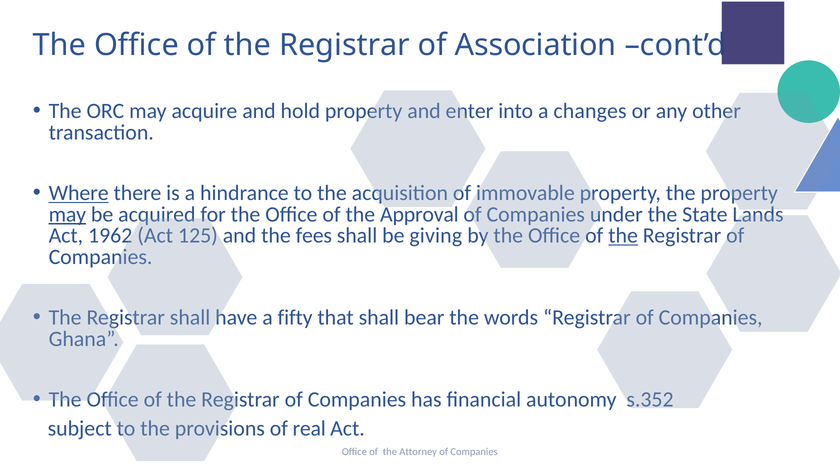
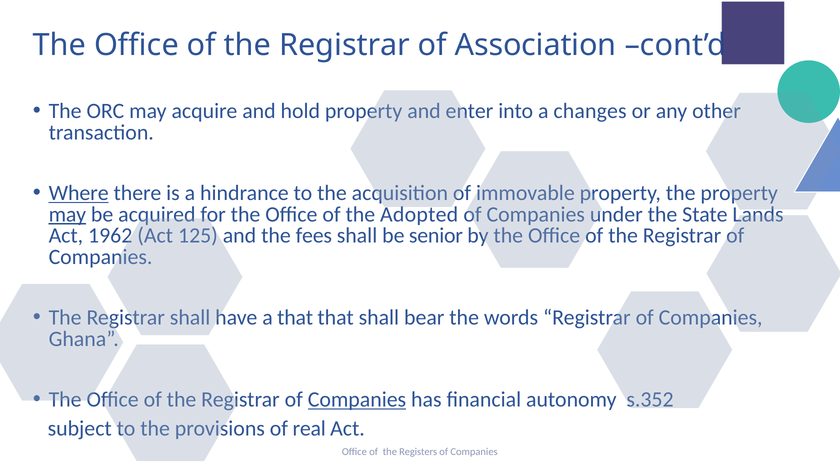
Approval: Approval -> Adopted
giving: giving -> senior
the at (623, 235) underline: present -> none
a fifty: fifty -> that
Companies at (357, 399) underline: none -> present
Attorney: Attorney -> Registers
